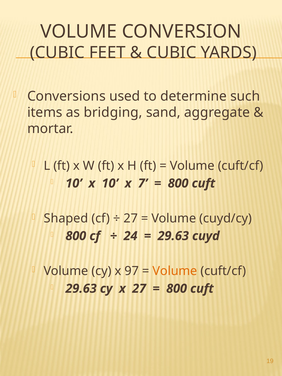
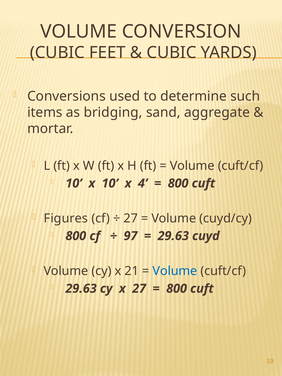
7: 7 -> 4
Shaped: Shaped -> Figures
24: 24 -> 97
97: 97 -> 21
Volume at (175, 271) colour: orange -> blue
